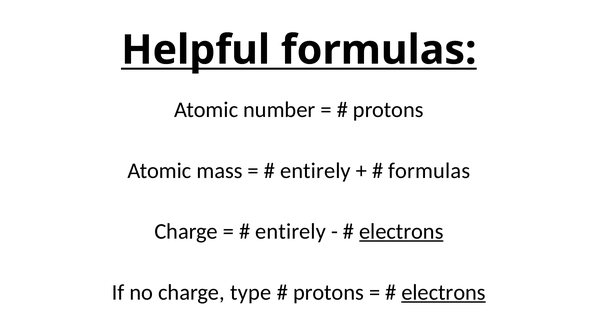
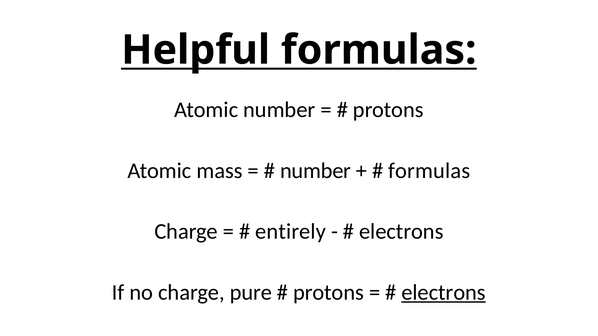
entirely at (315, 171): entirely -> number
electrons at (401, 232) underline: present -> none
type: type -> pure
